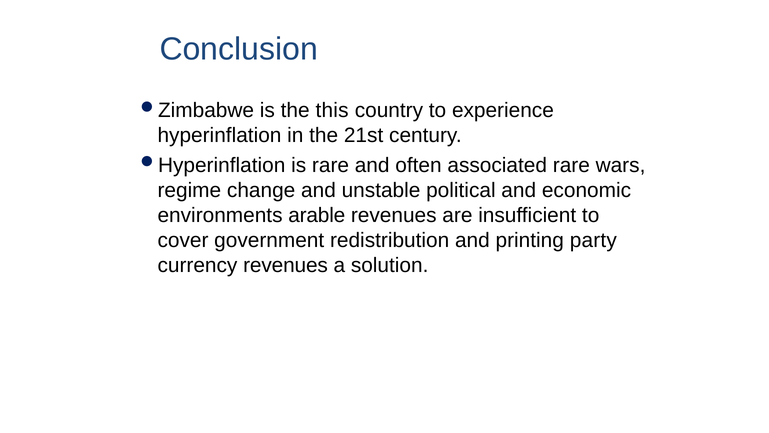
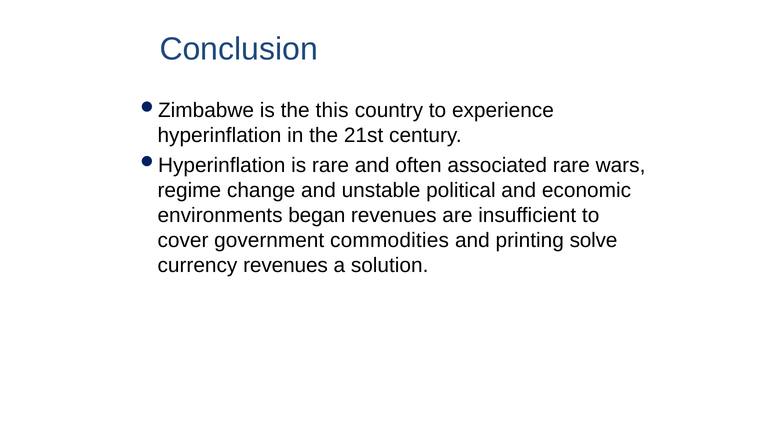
arable: arable -> began
redistribution: redistribution -> commodities
party: party -> solve
